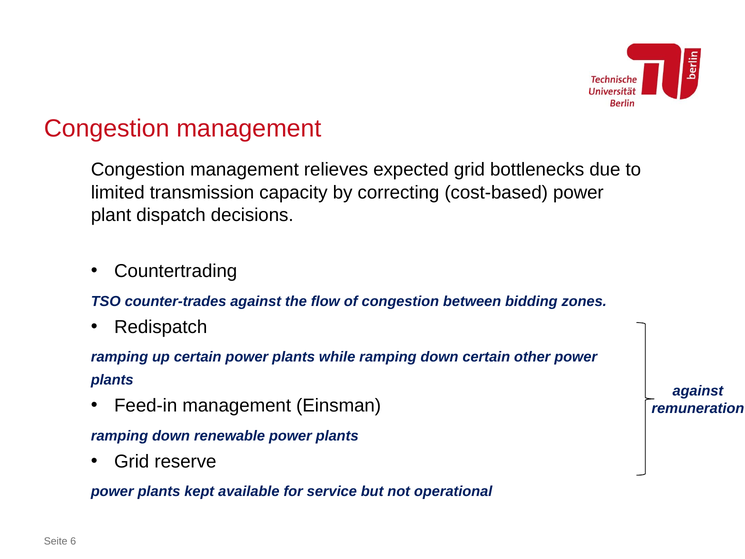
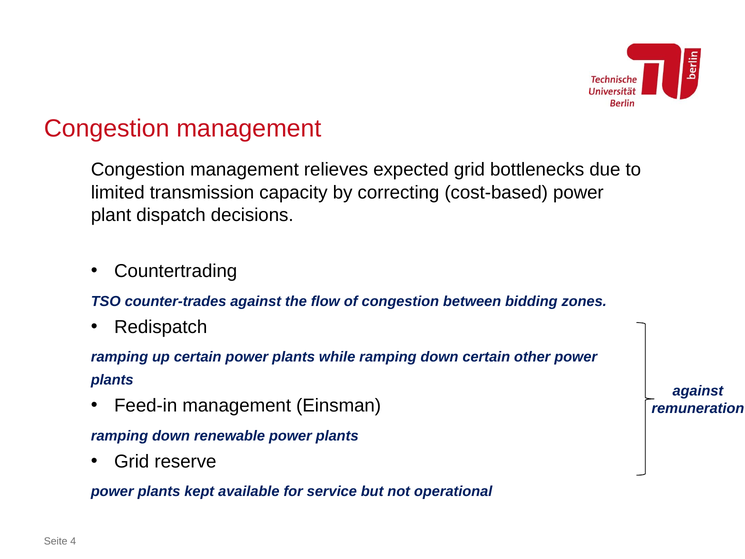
6: 6 -> 4
